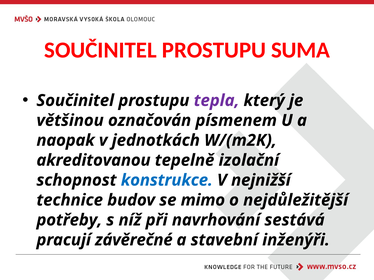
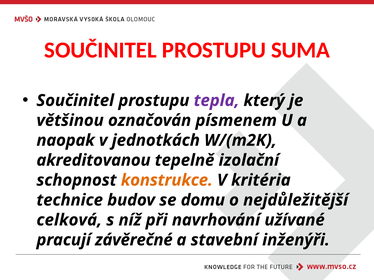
konstrukce colour: blue -> orange
nejnižší: nejnižší -> kritéria
mimo: mimo -> domu
potřeby: potřeby -> celková
sestává: sestává -> užívané
